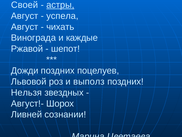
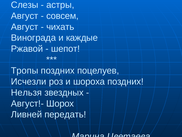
Своей: Своей -> Слезы
астры underline: present -> none
успела: успела -> совсем
Дожди: Дожди -> Тропы
Львовой: Львовой -> Исчезли
выполз: выполз -> шороха
сознании: сознании -> передать
